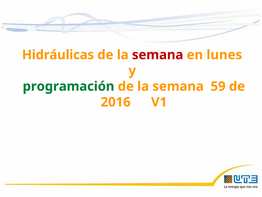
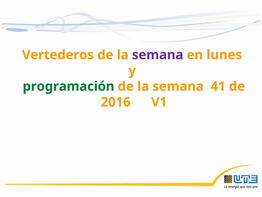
Hidráulicas: Hidráulicas -> Vertederos
semana at (158, 55) colour: red -> purple
59: 59 -> 41
